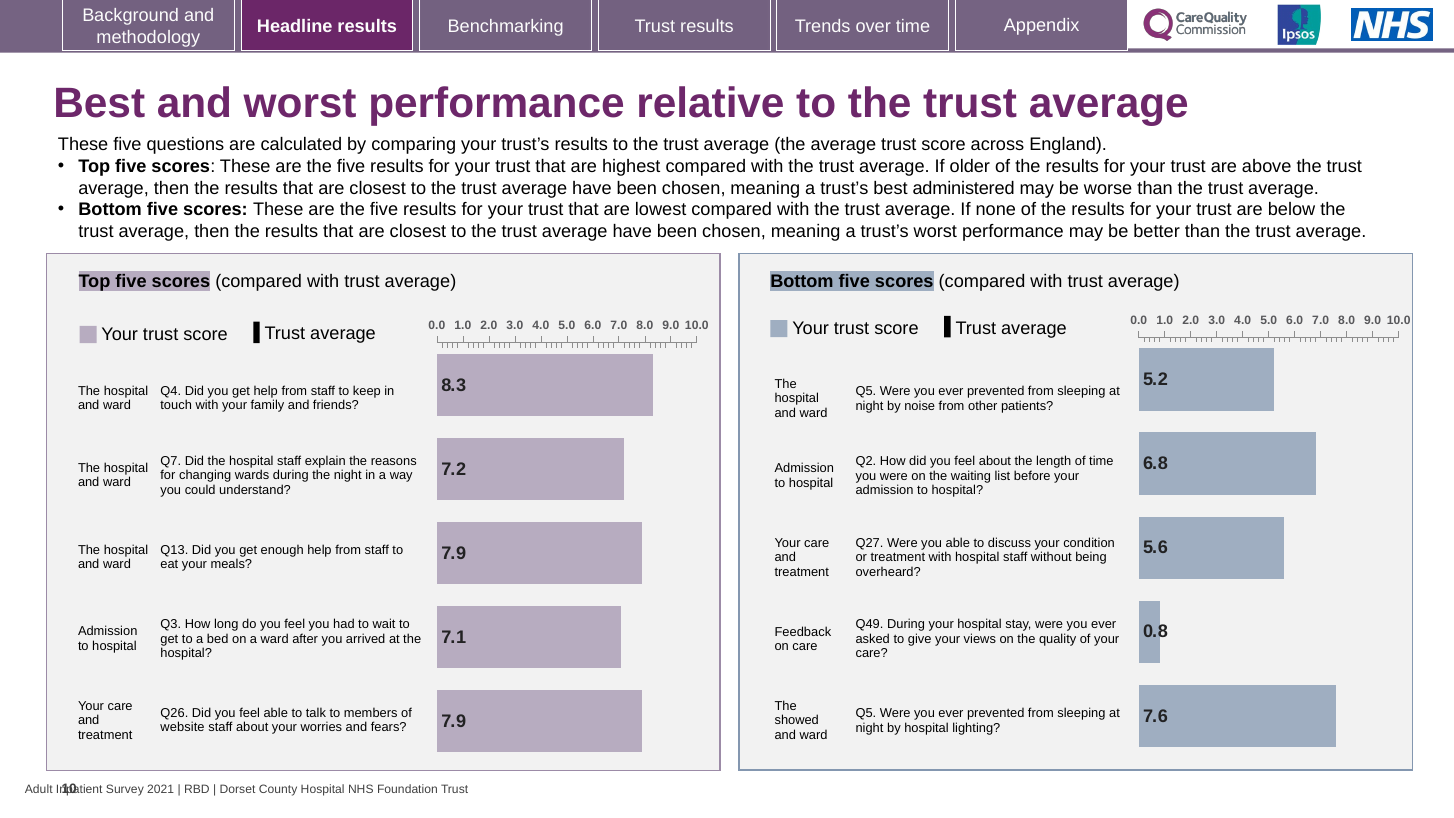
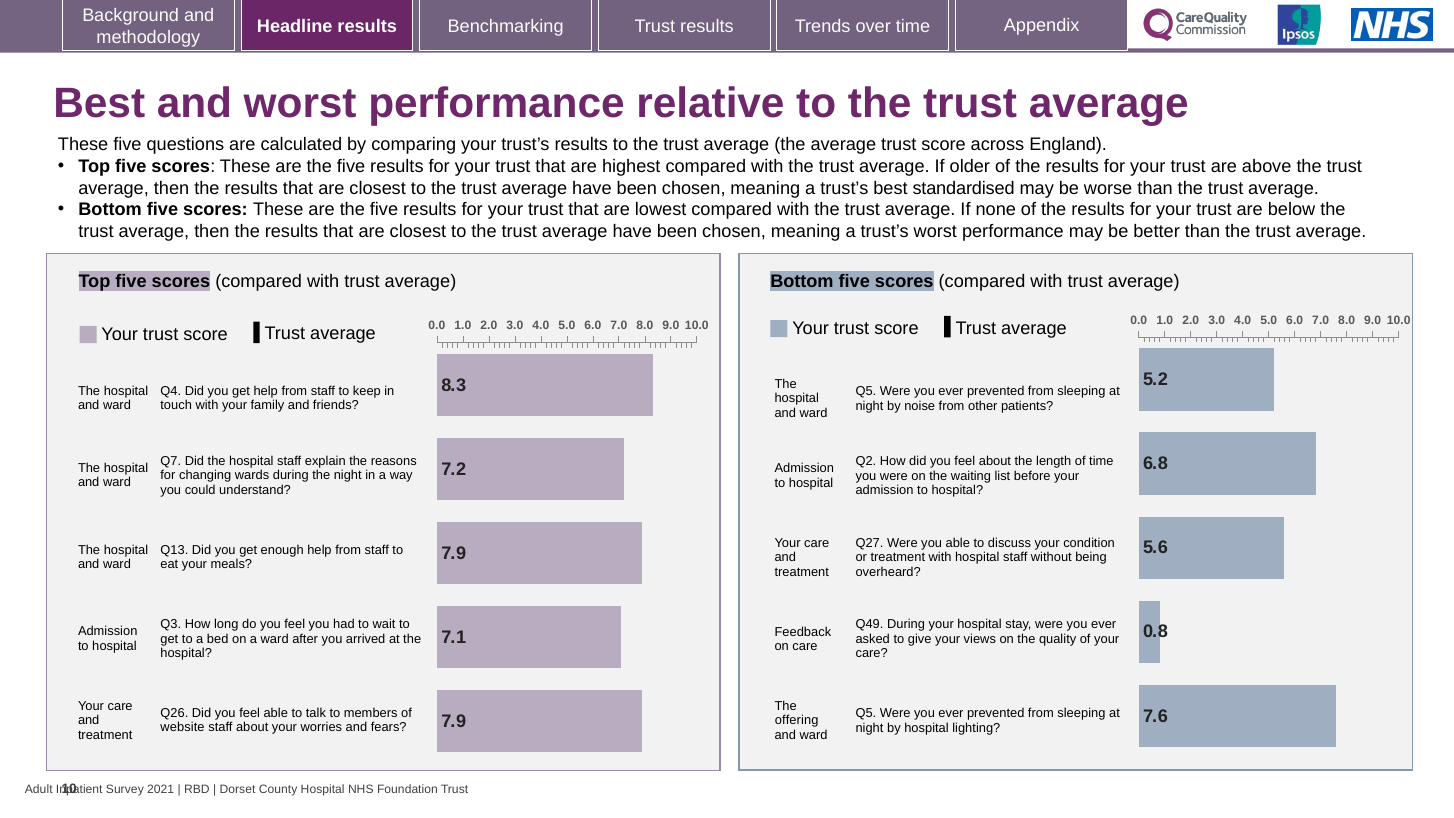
administered: administered -> standardised
showed: showed -> offering
